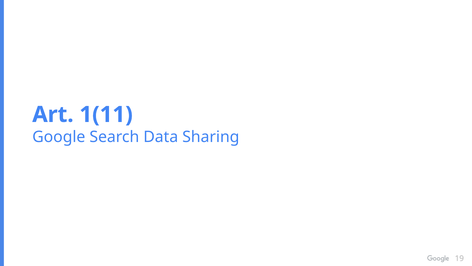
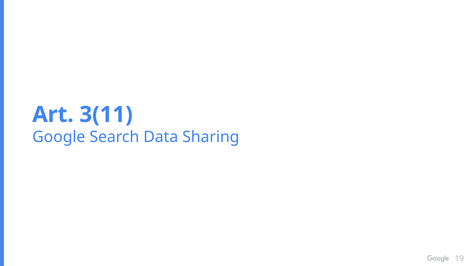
1(11: 1(11 -> 3(11
